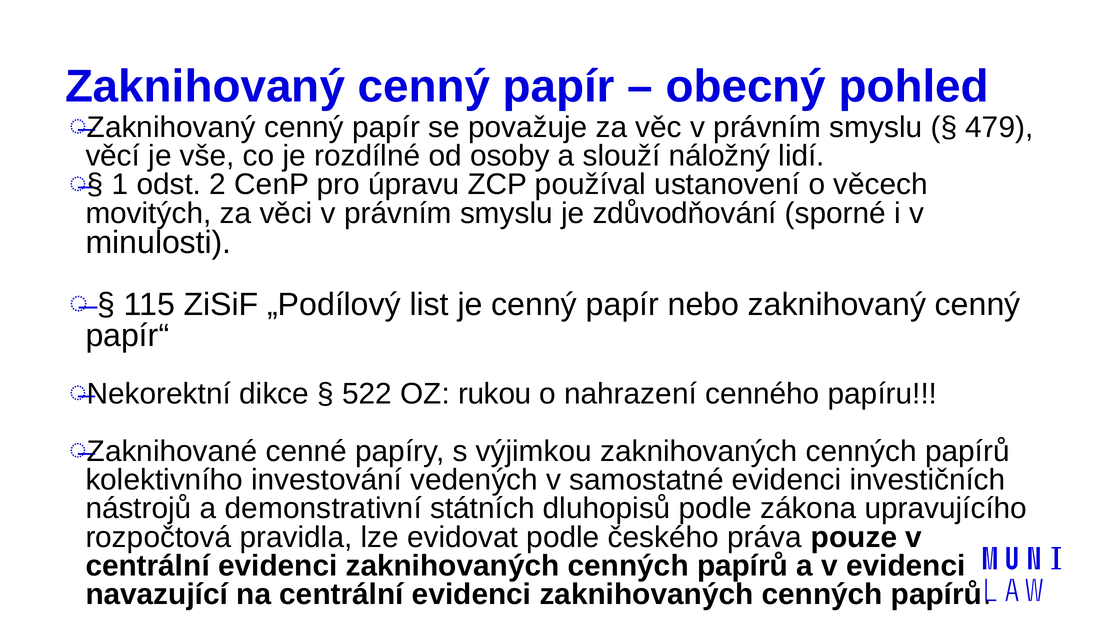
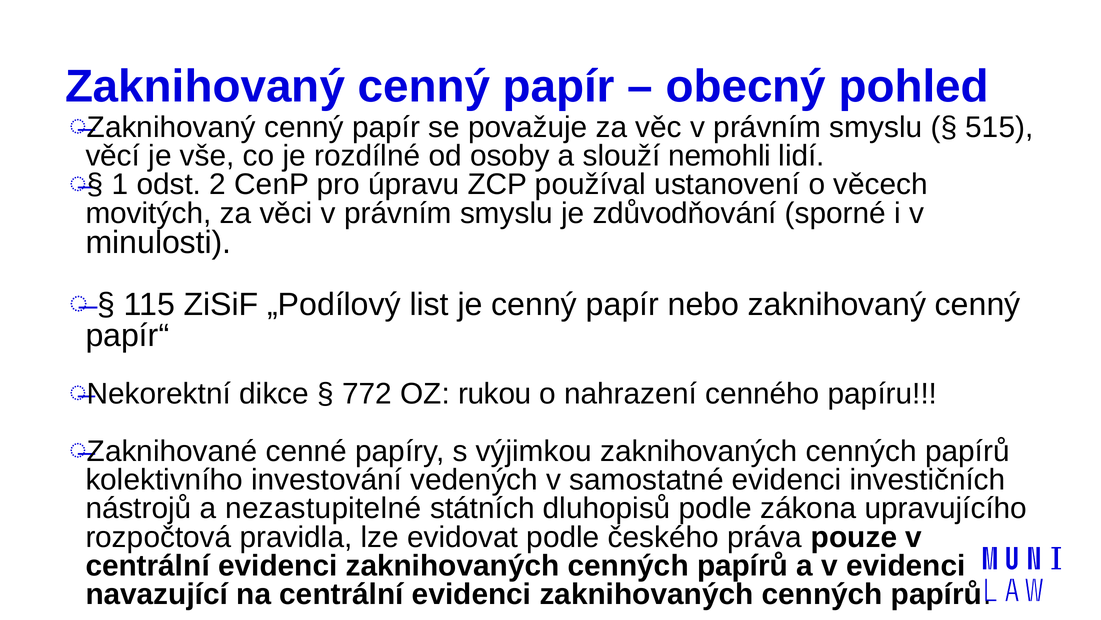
479: 479 -> 515
náložný: náložný -> nemohli
522: 522 -> 772
demonstrativní: demonstrativní -> nezastupitelné
